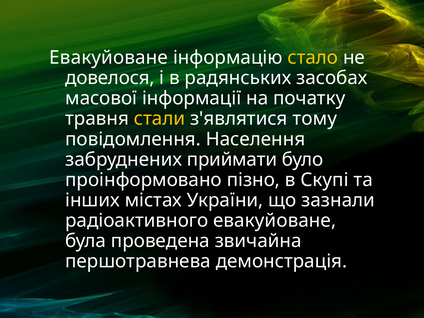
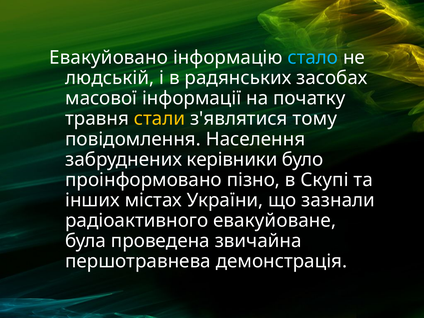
Евакуйоване at (109, 58): Евакуйоване -> Евакуйовано
стало colour: yellow -> light blue
довелося: довелося -> людській
приймати: приймати -> керівники
